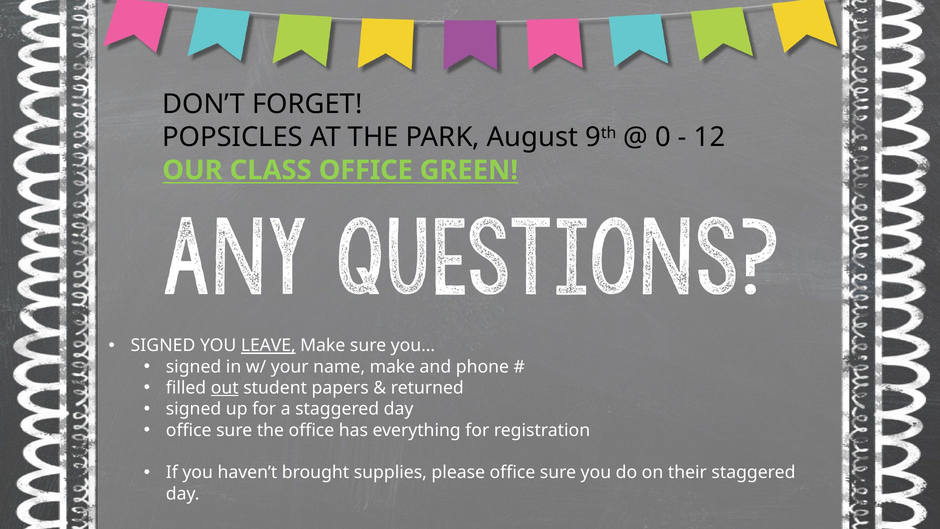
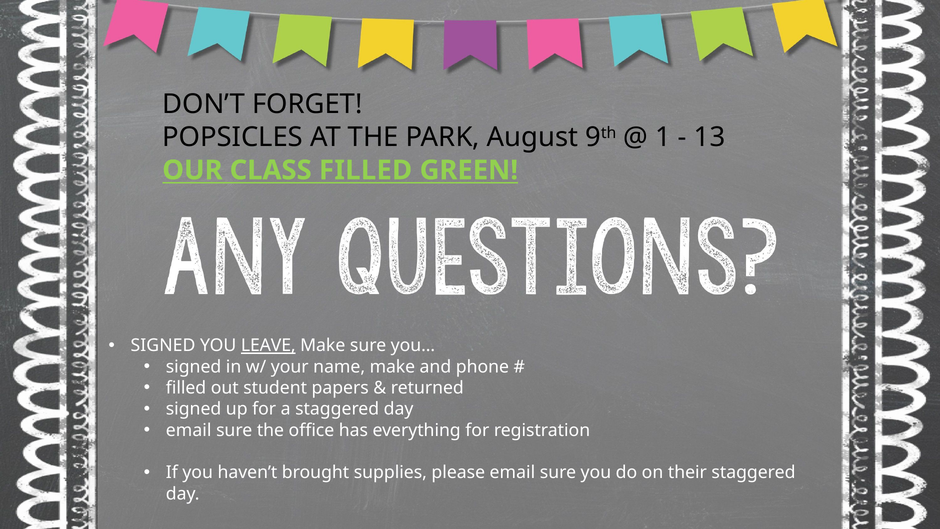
0: 0 -> 1
12: 12 -> 13
CLASS OFFICE: OFFICE -> FILLED
out underline: present -> none
office at (189, 430): office -> email
please office: office -> email
